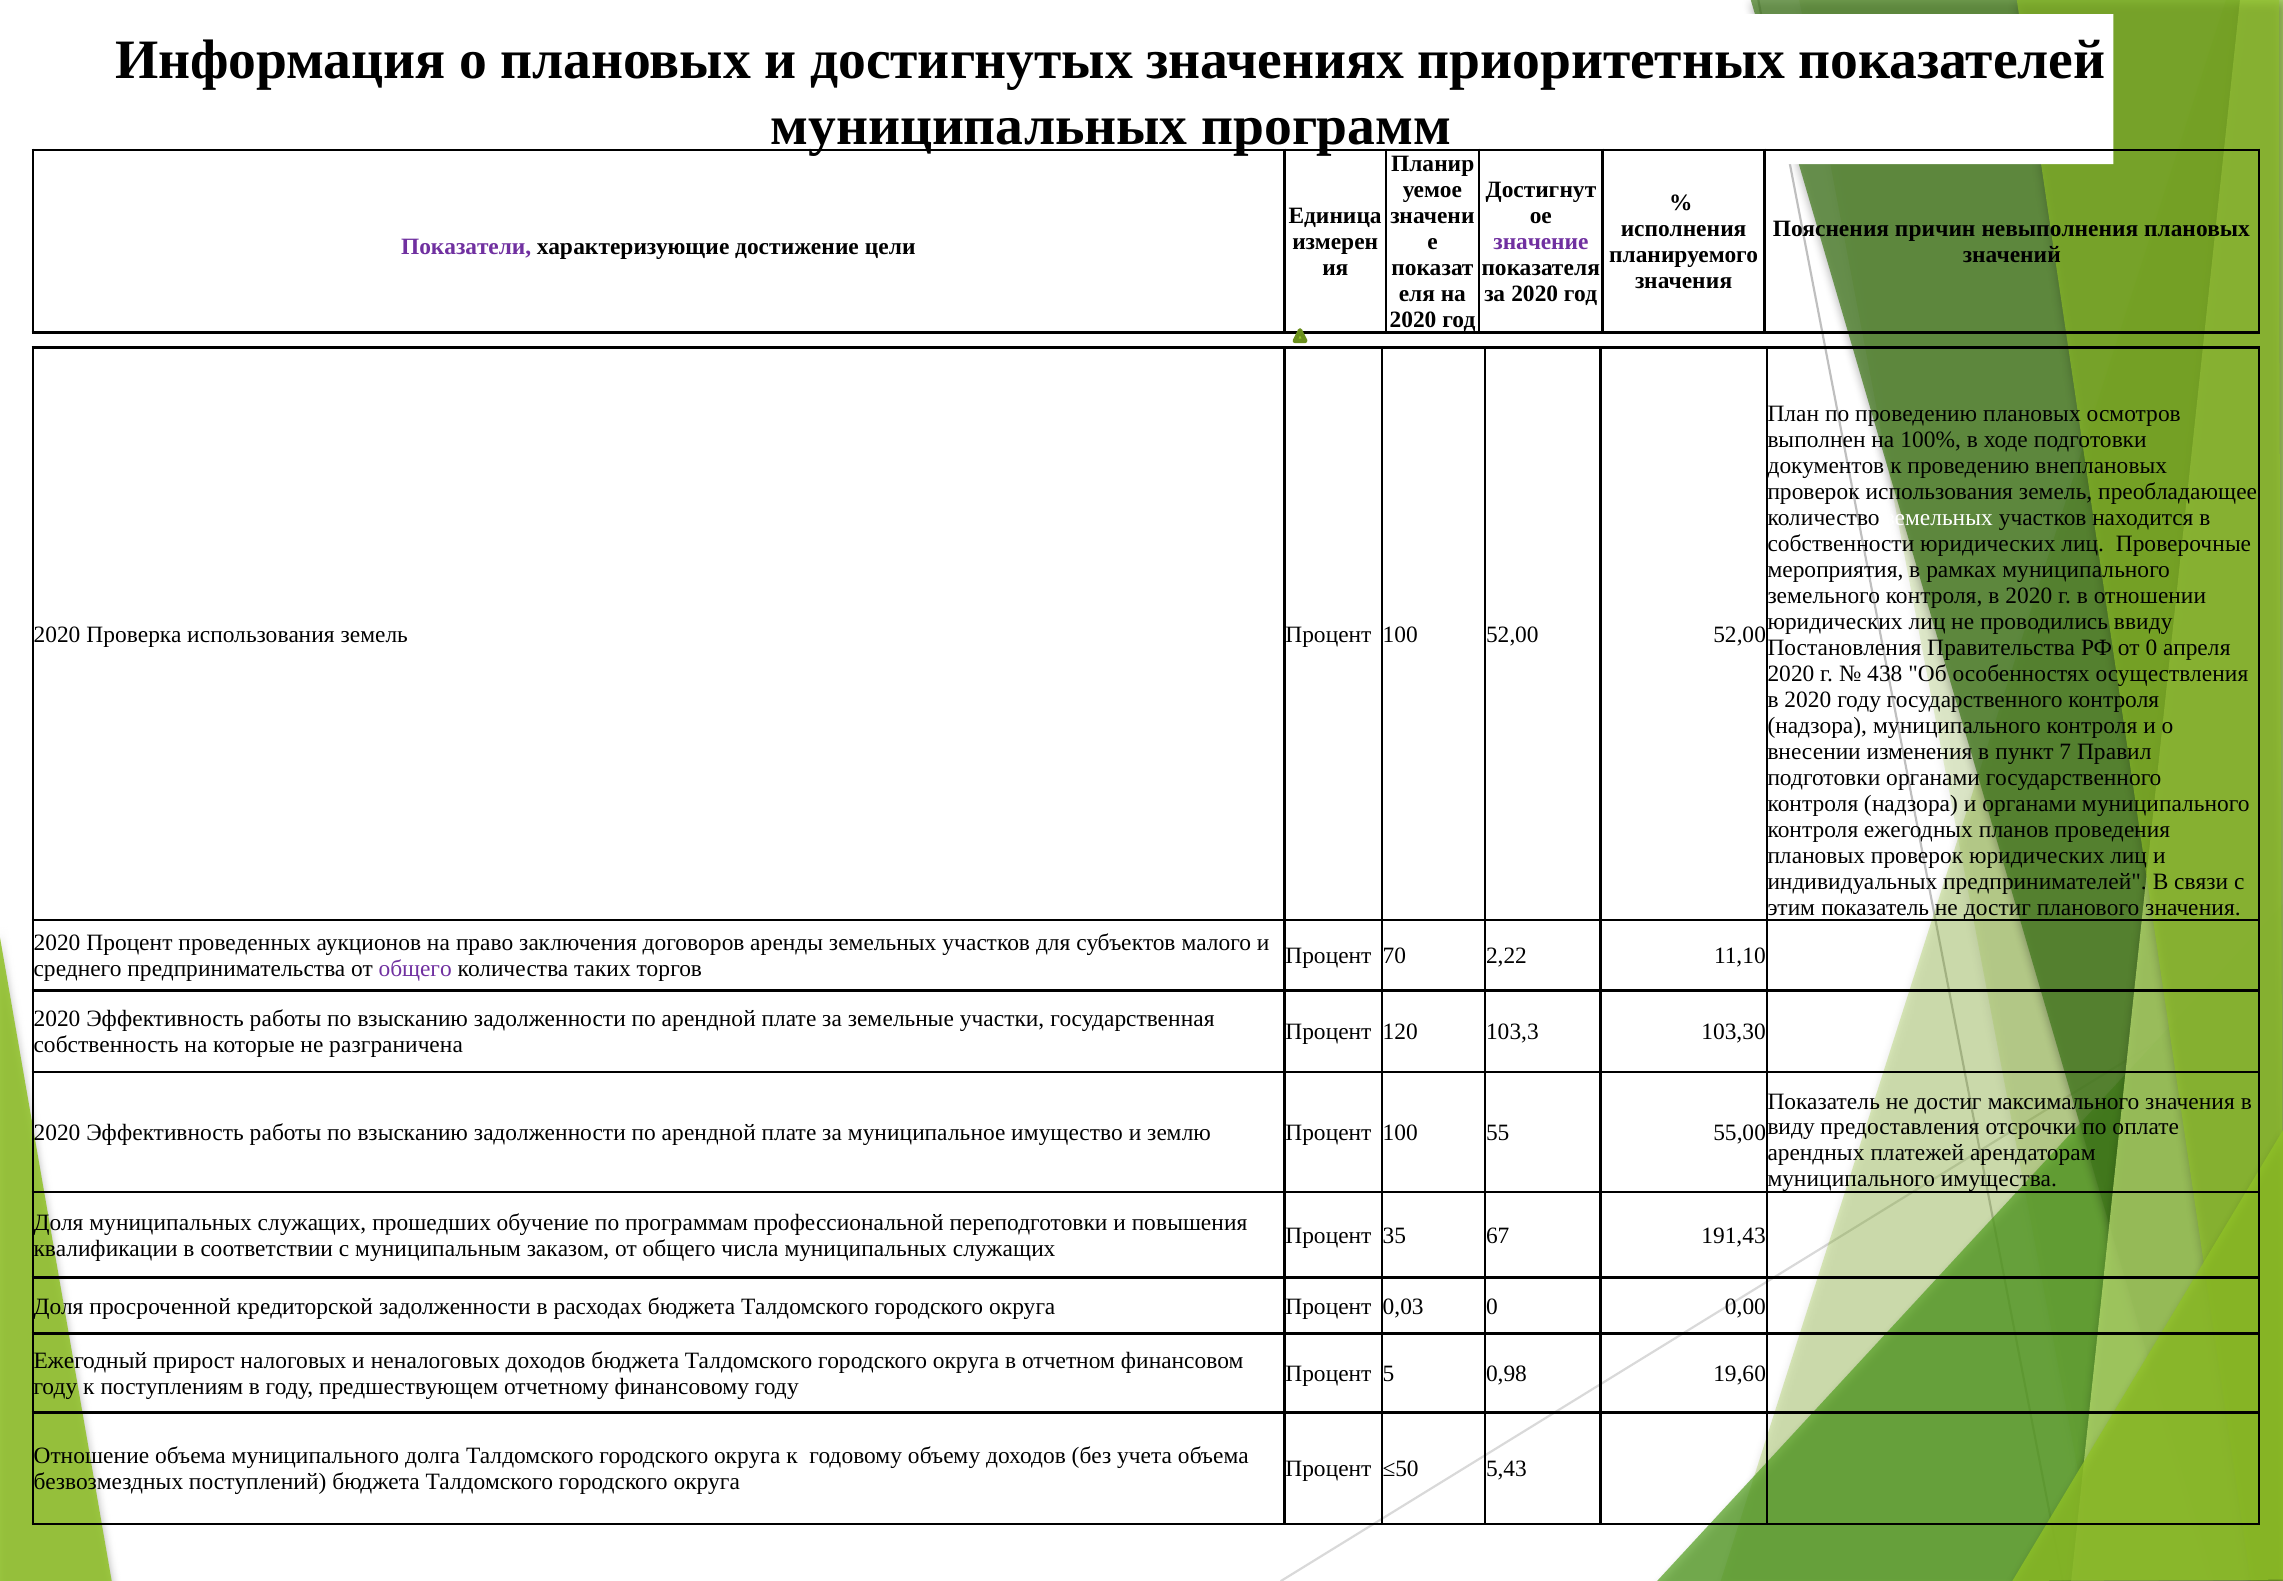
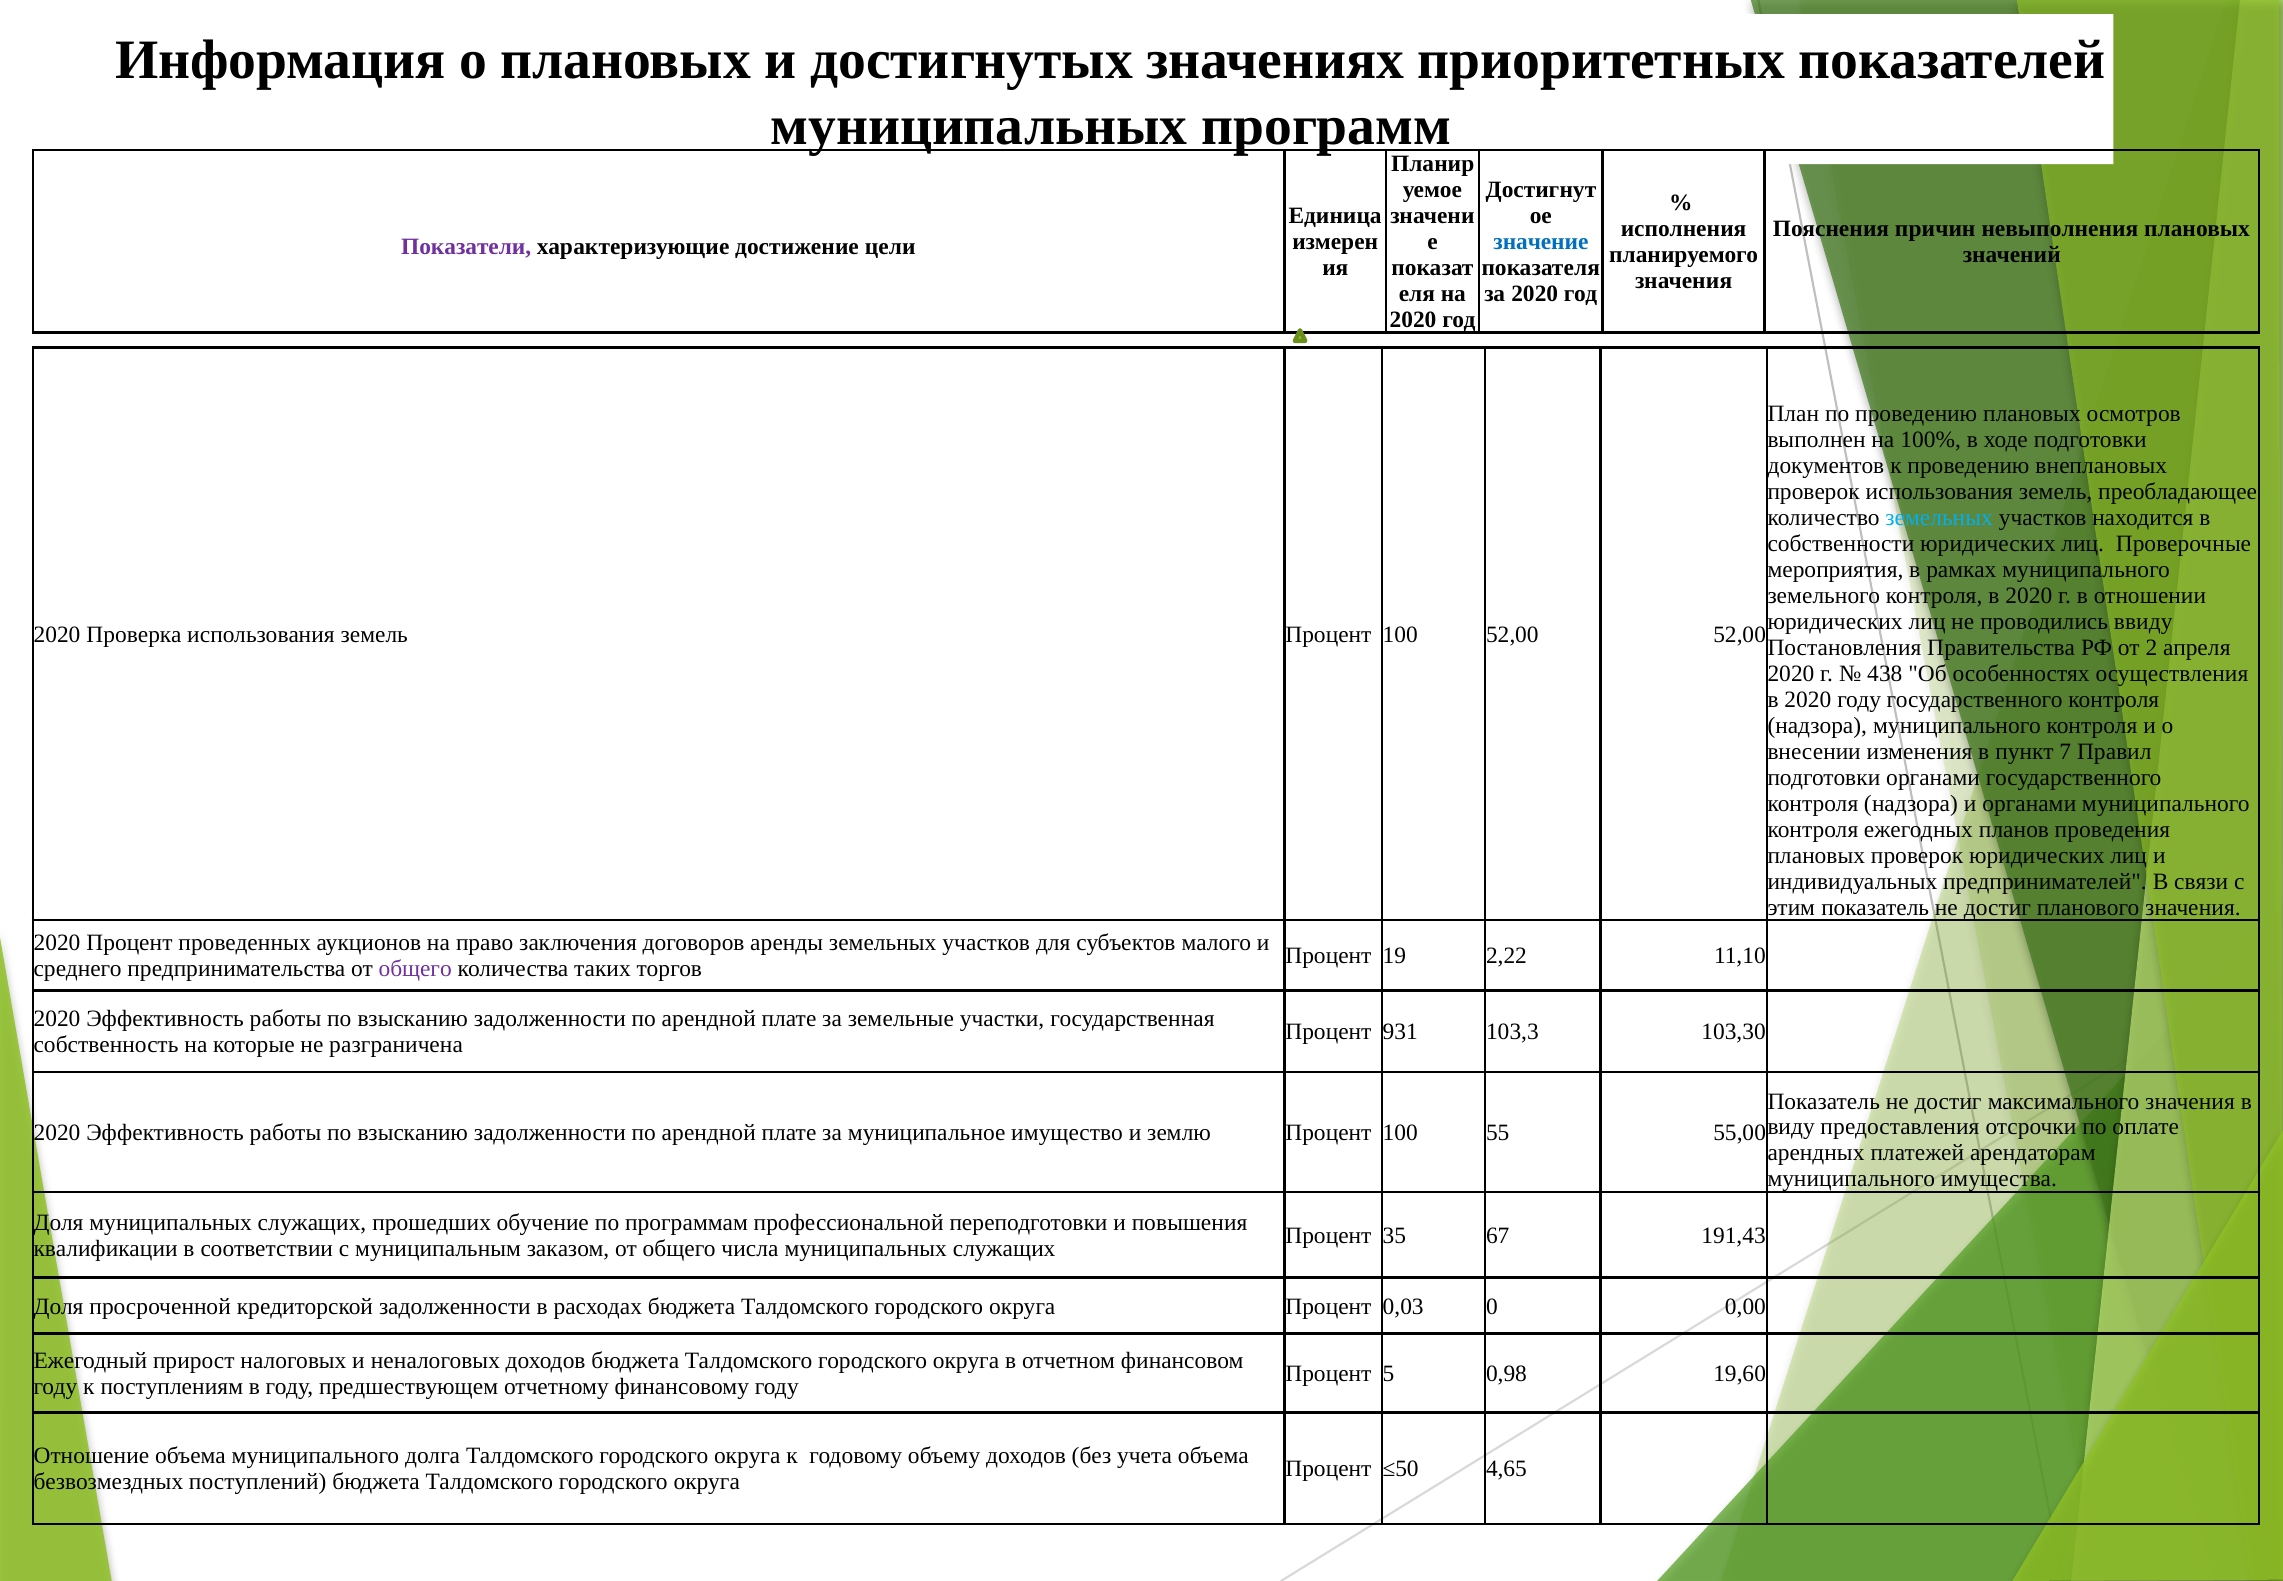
значение colour: purple -> blue
земельных at (1939, 518) colour: white -> light blue
от 0: 0 -> 2
70: 70 -> 19
120: 120 -> 931
5,43: 5,43 -> 4,65
